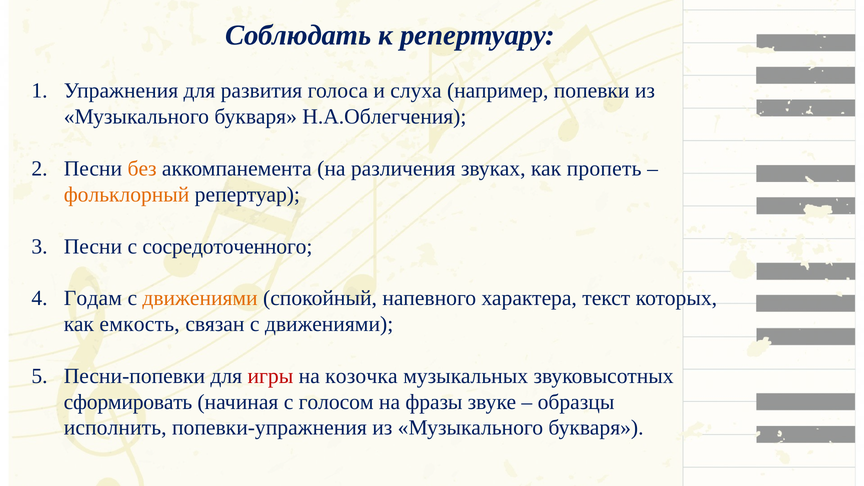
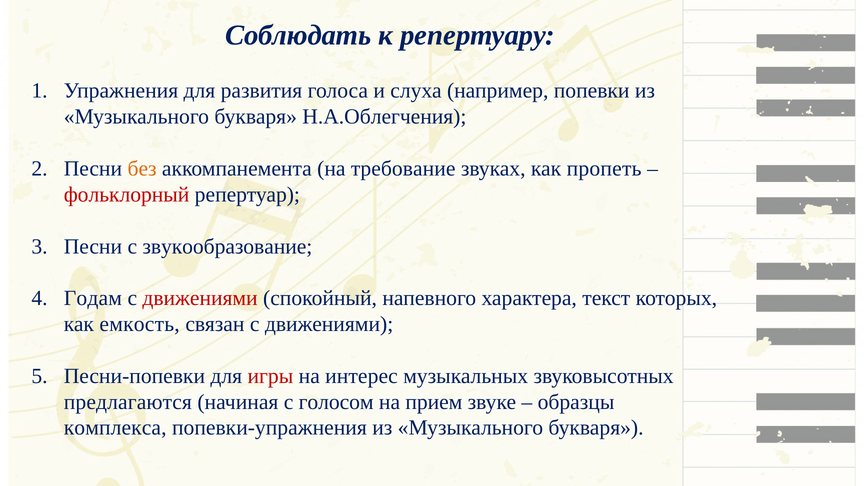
различения: различения -> требование
фольклорный colour: orange -> red
сосредоточенного: сосредоточенного -> звукообразование
движениями at (200, 298) colour: orange -> red
козочка: козочка -> интерес
сформировать: сформировать -> предлагаются
фразы: фразы -> прием
исполнить: исполнить -> комплекса
